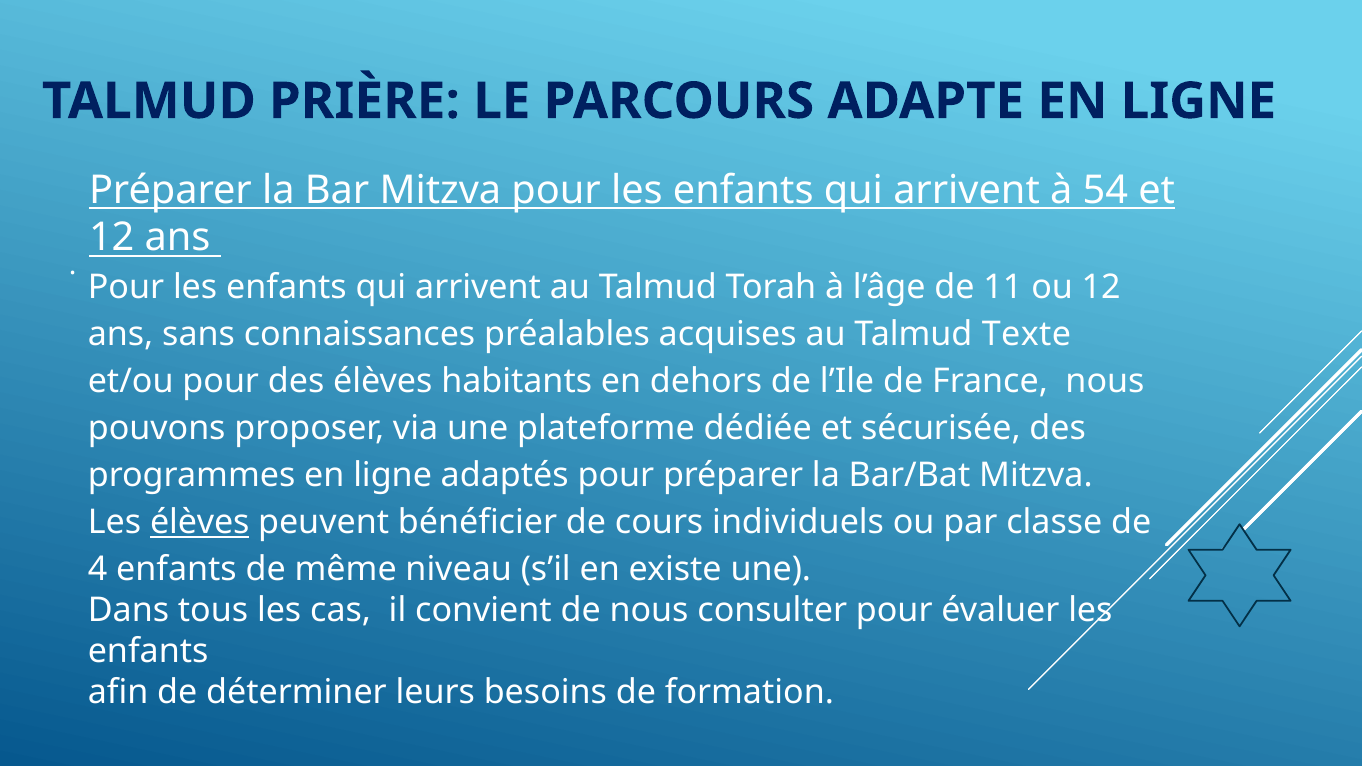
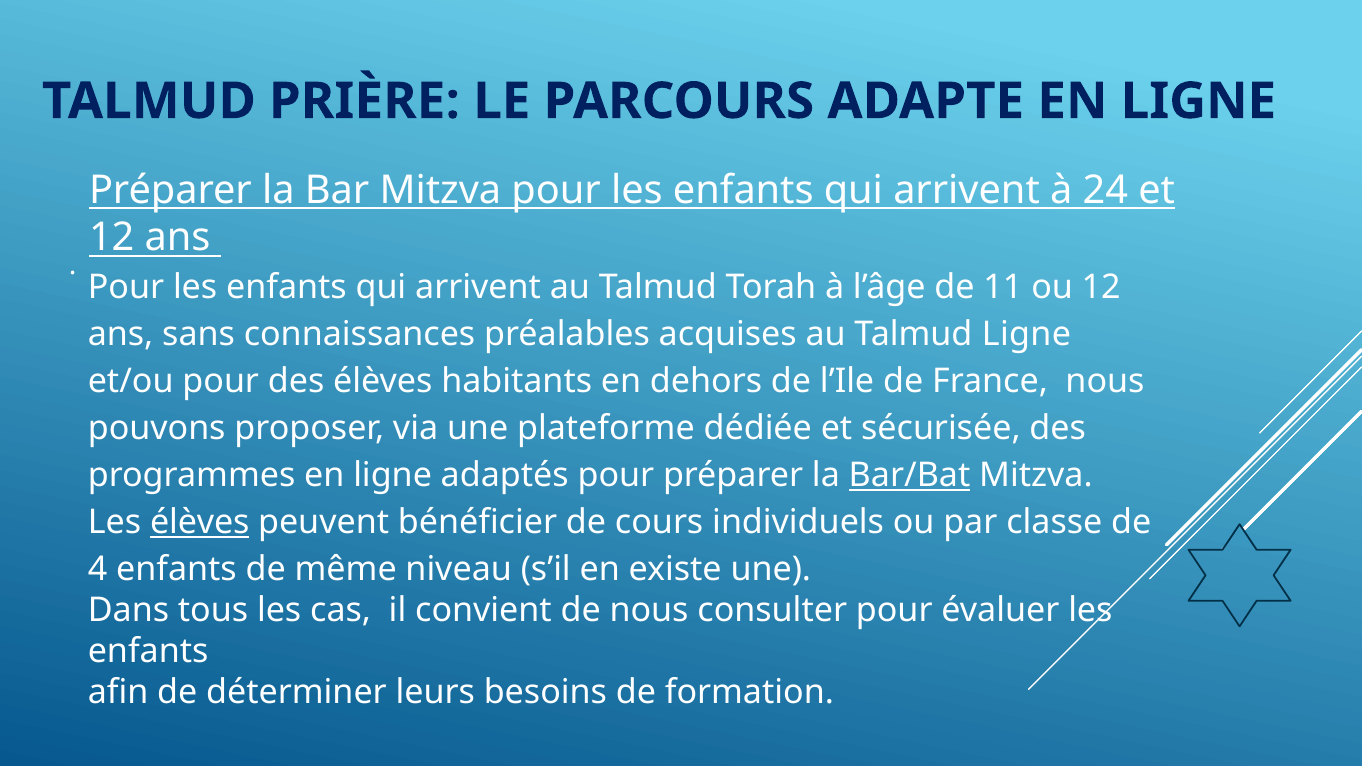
54: 54 -> 24
Talmud Texte: Texte -> Ligne
Bar/Bat underline: none -> present
